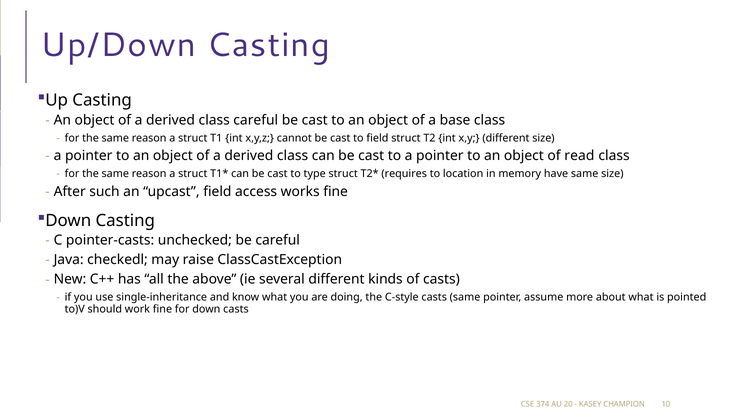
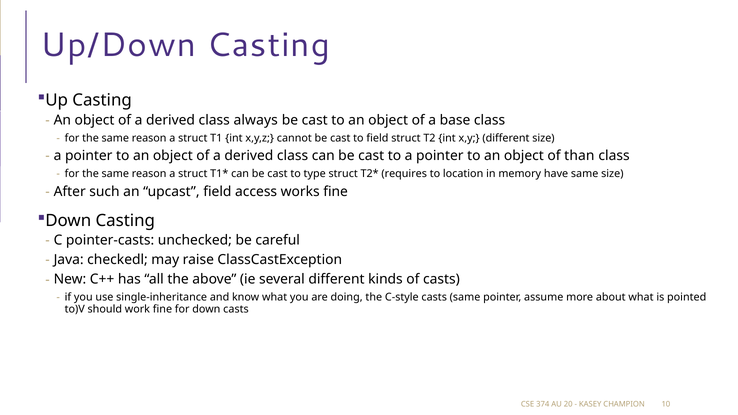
class careful: careful -> always
read: read -> than
